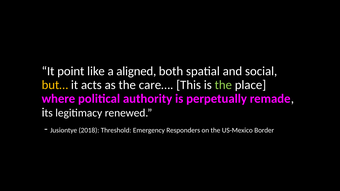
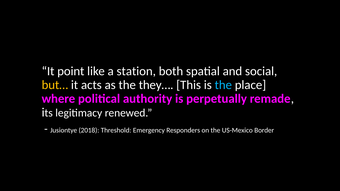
aligned: aligned -> station
care…: care… -> they…
the at (223, 85) colour: light green -> light blue
